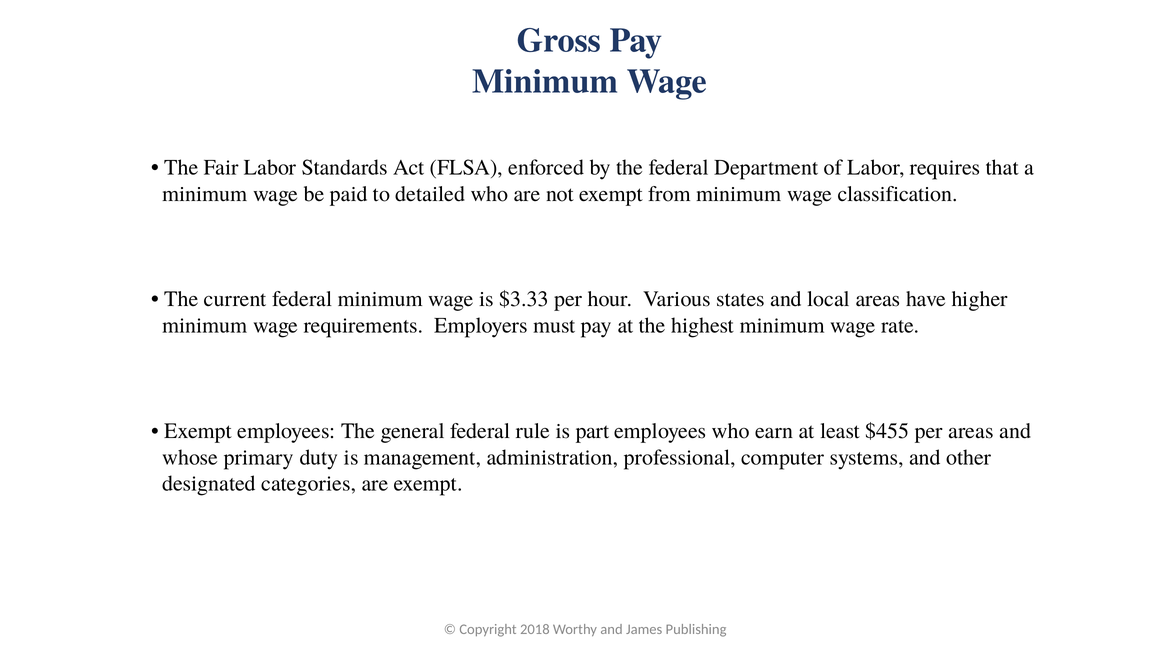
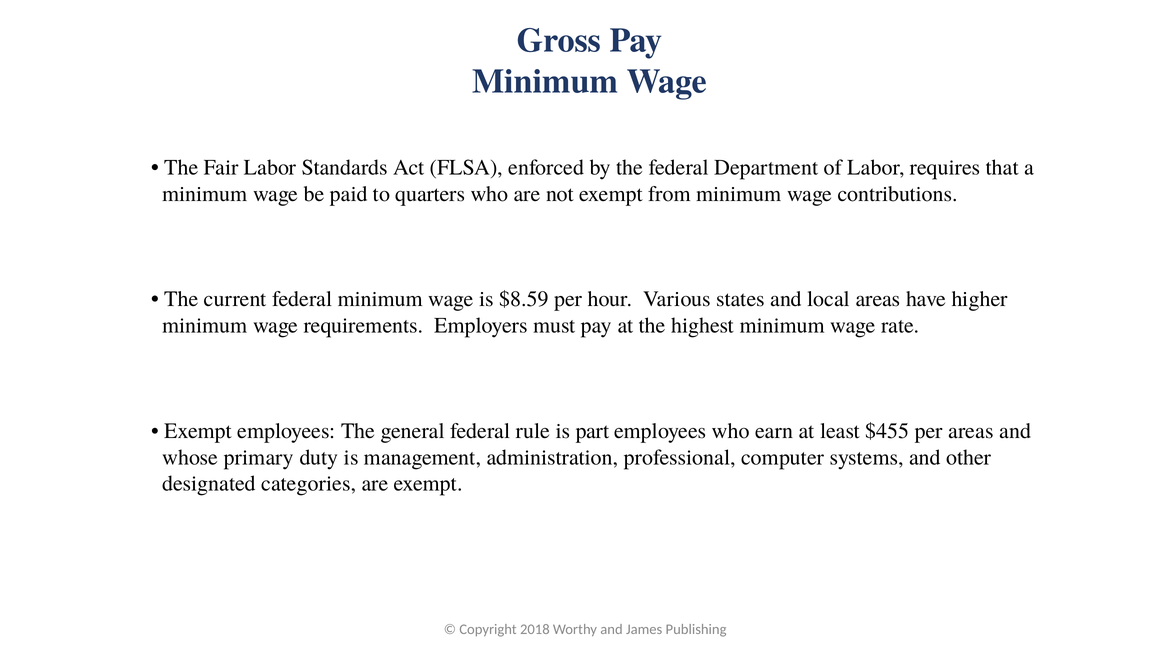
detailed: detailed -> quarters
classification: classification -> contributions
$3.33: $3.33 -> $8.59
